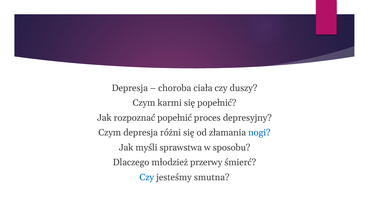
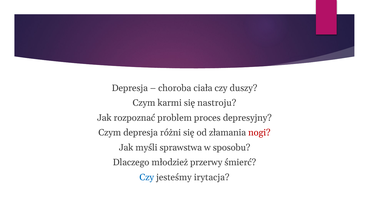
się popełnić: popełnić -> nastroju
rozpoznać popełnić: popełnić -> problem
nogi colour: blue -> red
smutna: smutna -> irytacja
